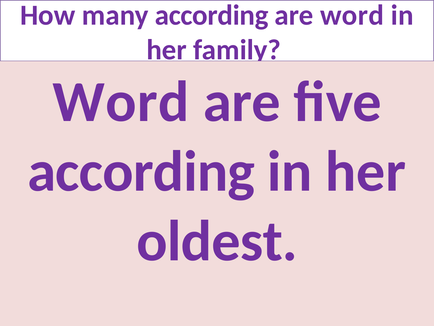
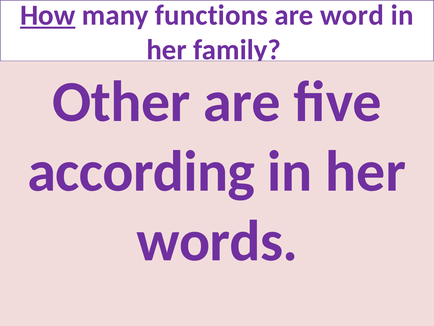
How underline: none -> present
many according: according -> functions
Word at (121, 102): Word -> Other
oldest: oldest -> words
